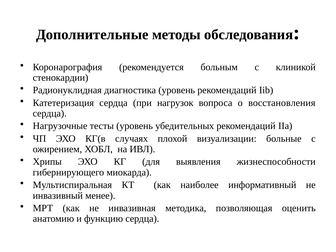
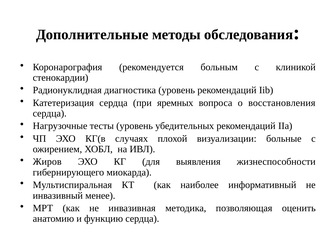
нагрузок: нагрузок -> яремных
Хрипы: Хрипы -> Жиров
